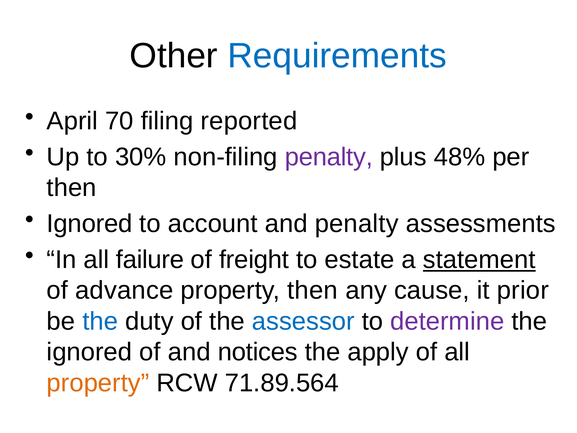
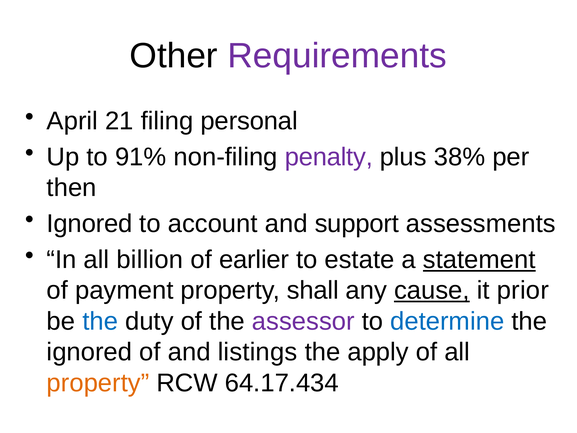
Requirements colour: blue -> purple
70: 70 -> 21
reported: reported -> personal
30%: 30% -> 91%
48%: 48% -> 38%
and penalty: penalty -> support
failure: failure -> billion
freight: freight -> earlier
advance: advance -> payment
property then: then -> shall
cause underline: none -> present
assessor colour: blue -> purple
determine colour: purple -> blue
notices: notices -> listings
71.89.564: 71.89.564 -> 64.17.434
